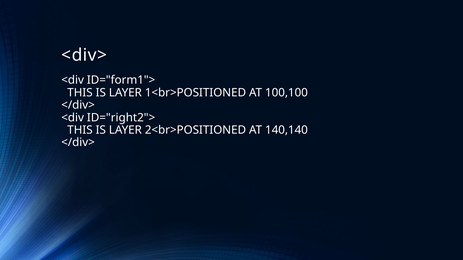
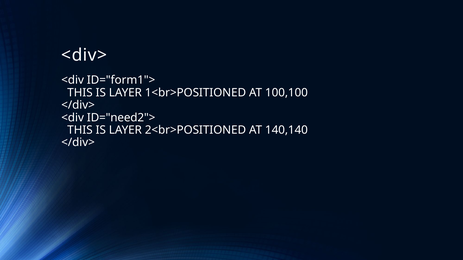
ID="right2">: ID="right2"> -> ID="need2">
